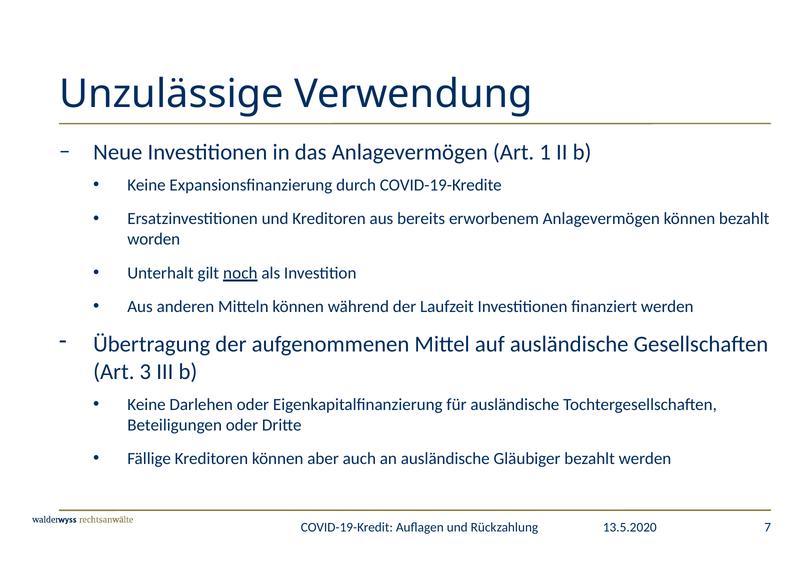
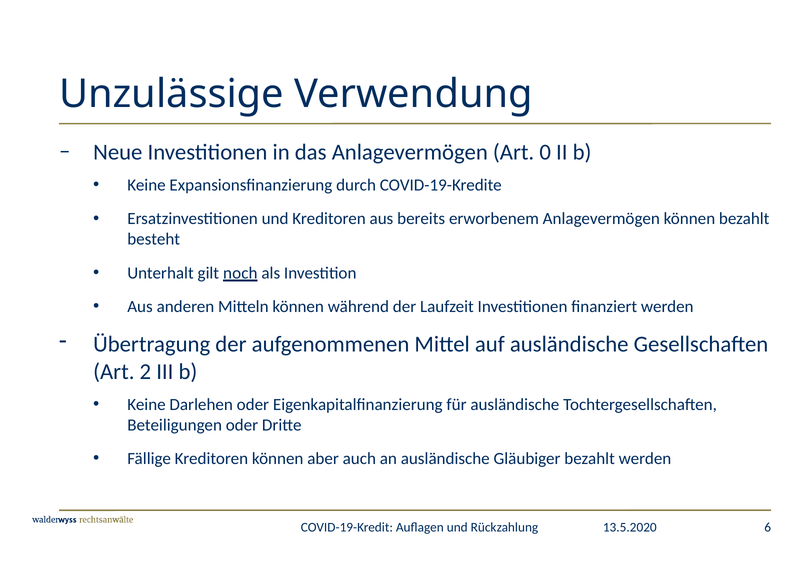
1: 1 -> 0
worden: worden -> besteht
3: 3 -> 2
7: 7 -> 6
